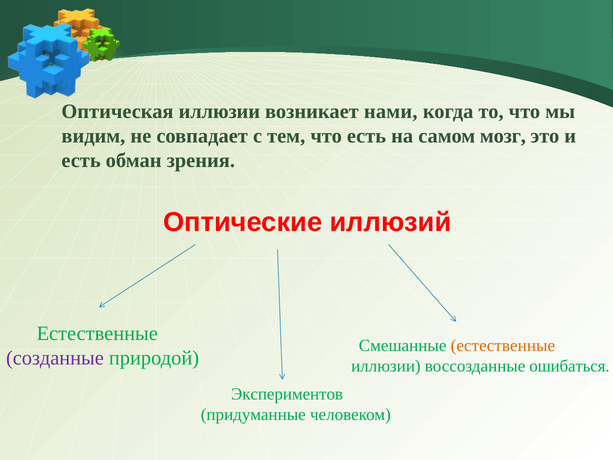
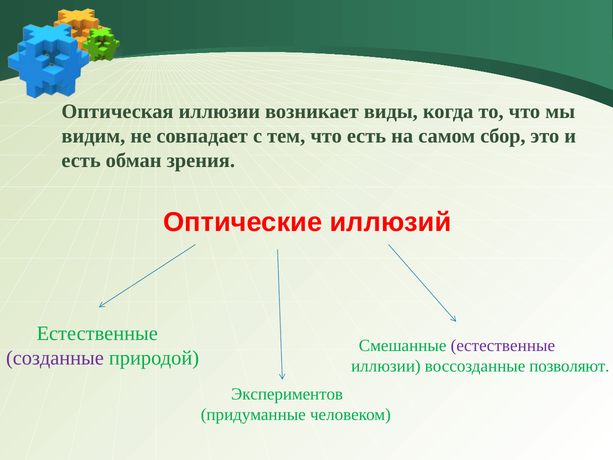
нами: нами -> виды
мозг: мозг -> сбор
естественные at (503, 346) colour: orange -> purple
ошибаться: ошибаться -> позволяют
